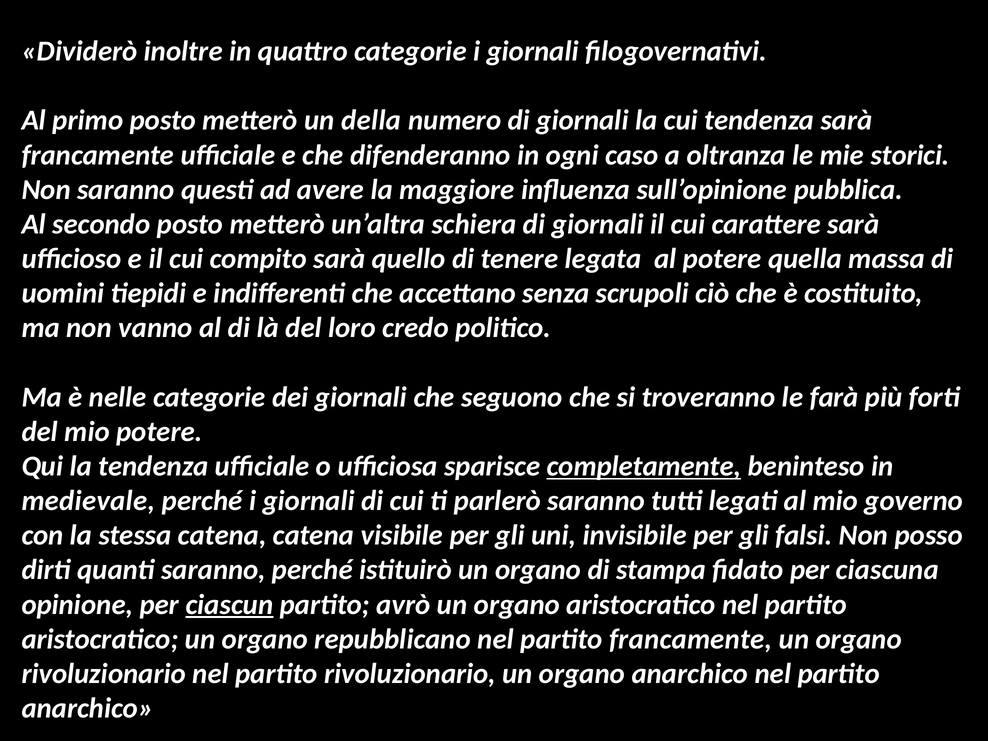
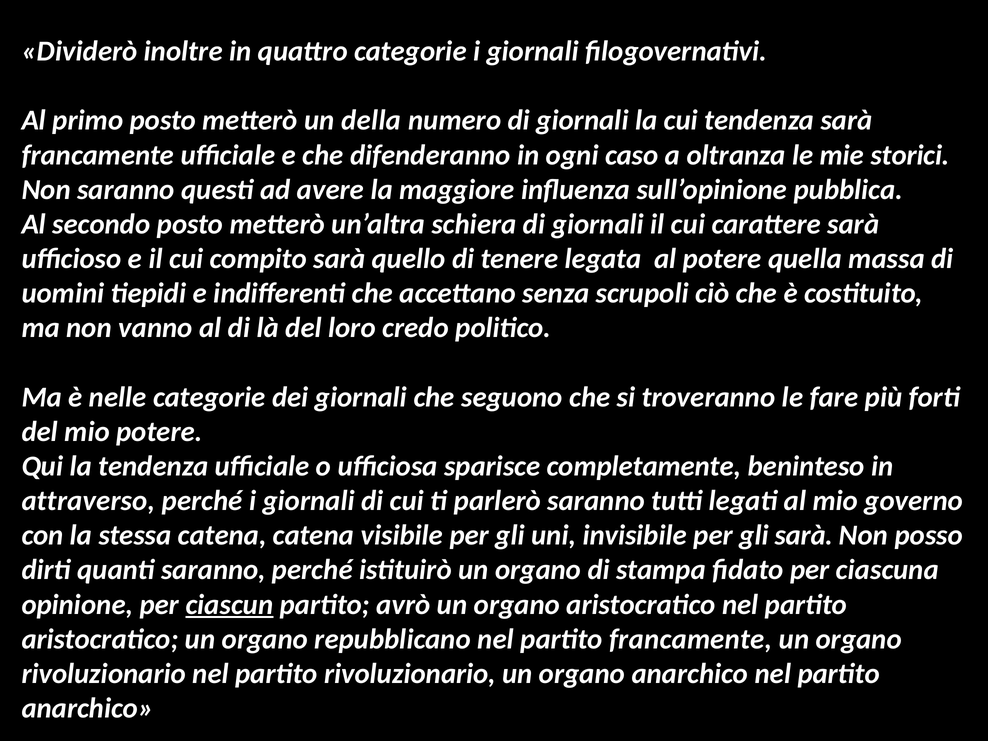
farà: farà -> fare
completamente underline: present -> none
medievale: medievale -> attraverso
gli falsi: falsi -> sarà
